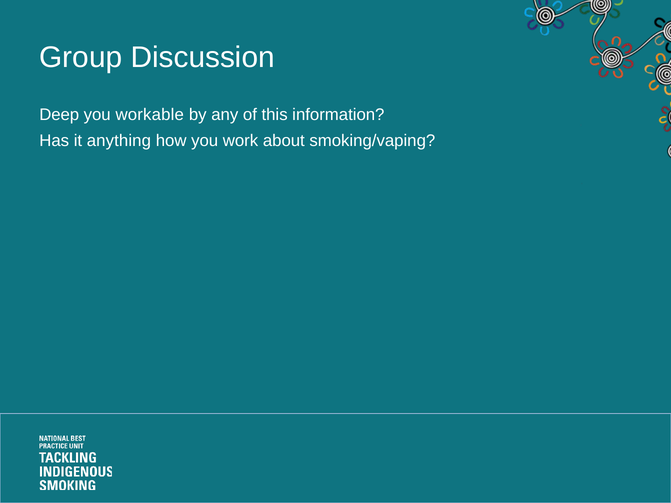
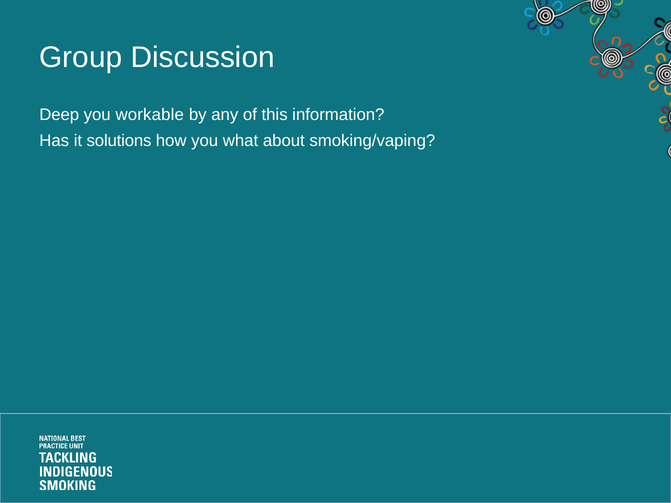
anything: anything -> solutions
work: work -> what
